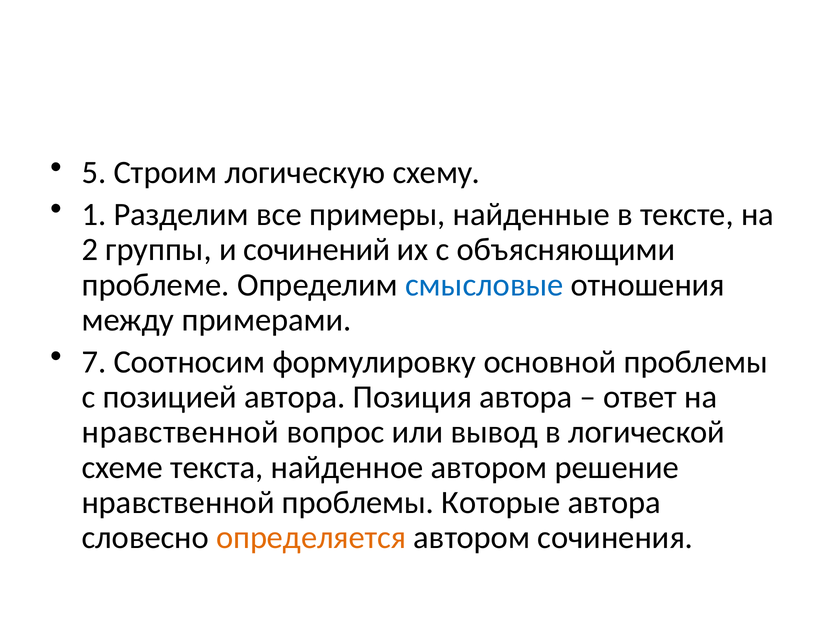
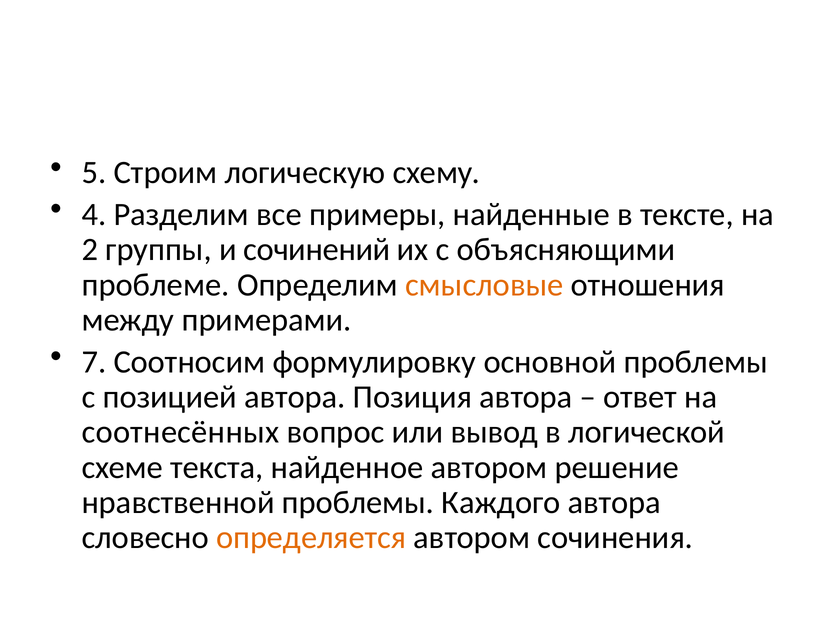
1: 1 -> 4
смысловые colour: blue -> orange
нравственной at (180, 432): нравственной -> соотнесённых
Которые: Которые -> Каждого
